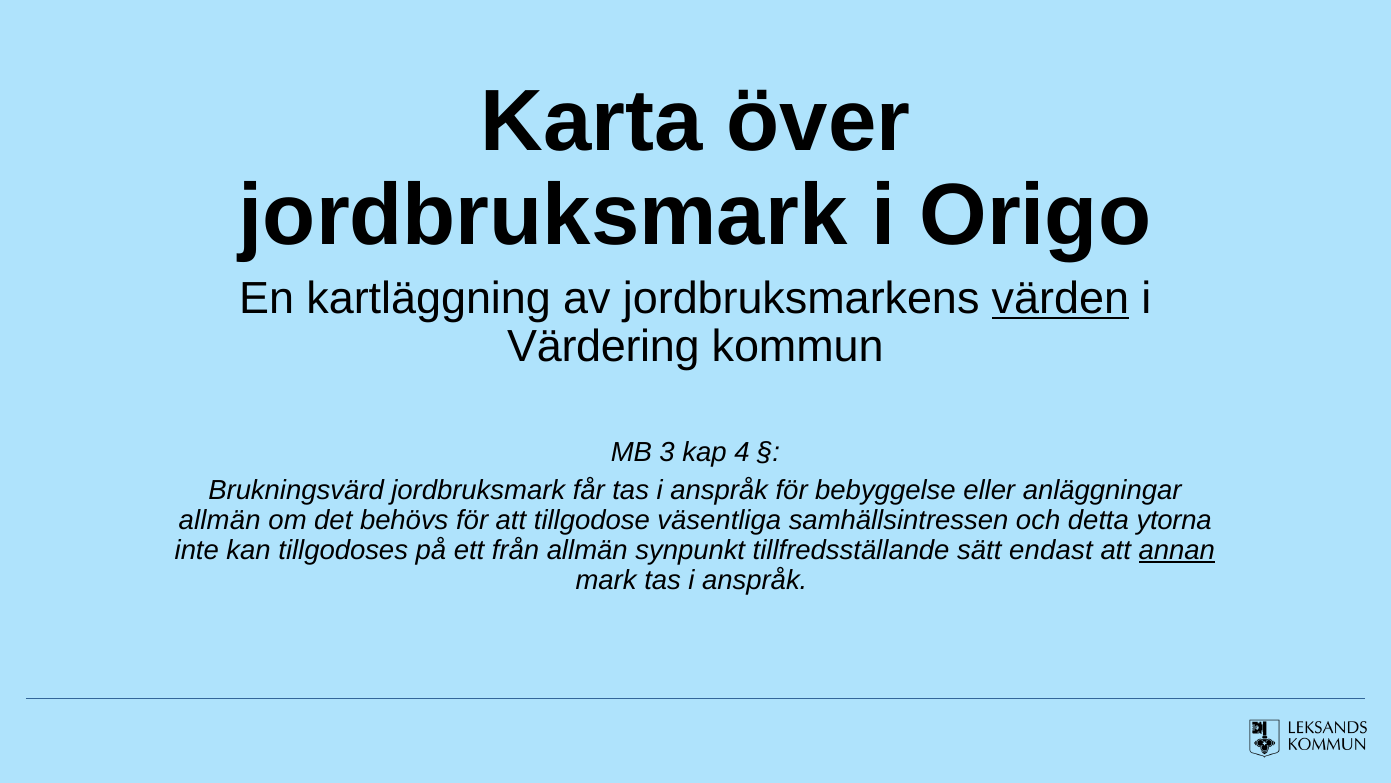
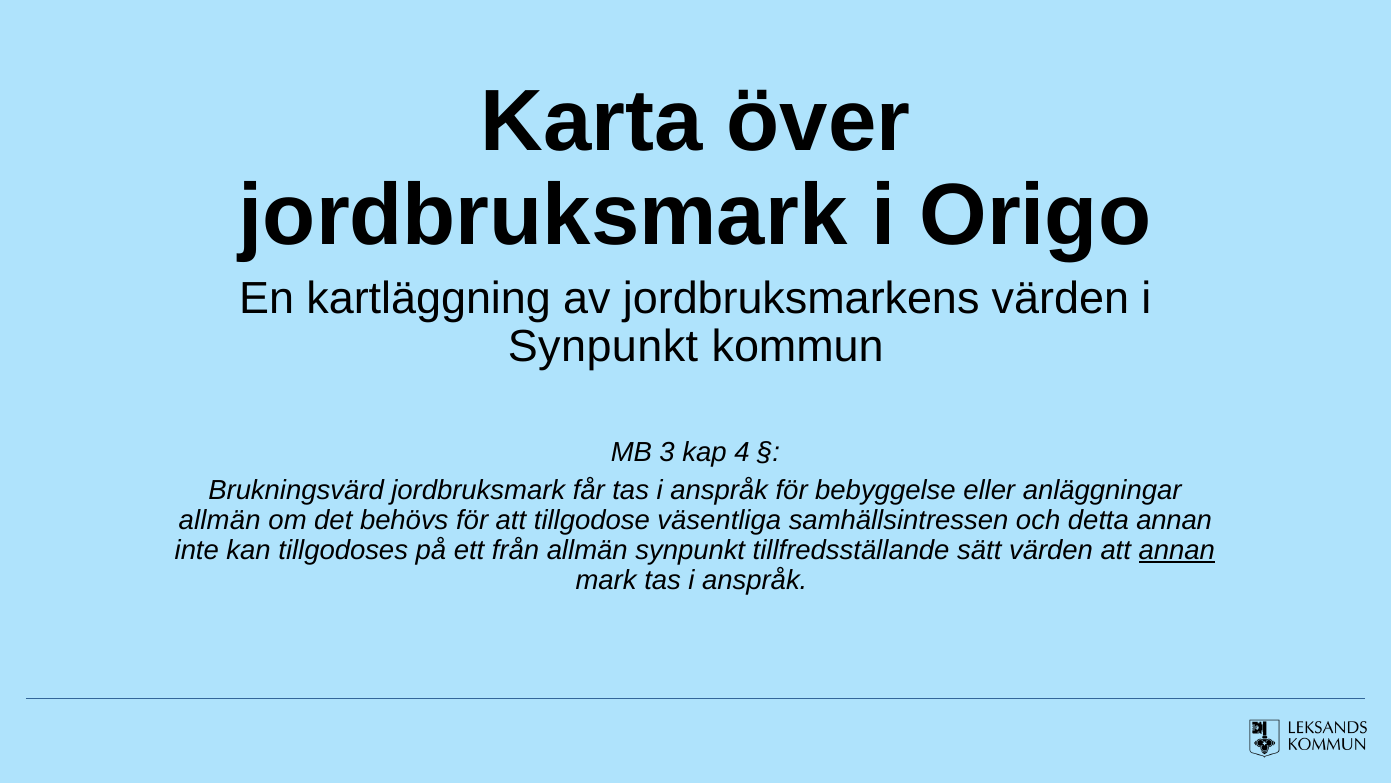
värden at (1060, 298) underline: present -> none
Värdering at (603, 347): Värdering -> Synpunkt
detta ytorna: ytorna -> annan
sätt endast: endast -> värden
